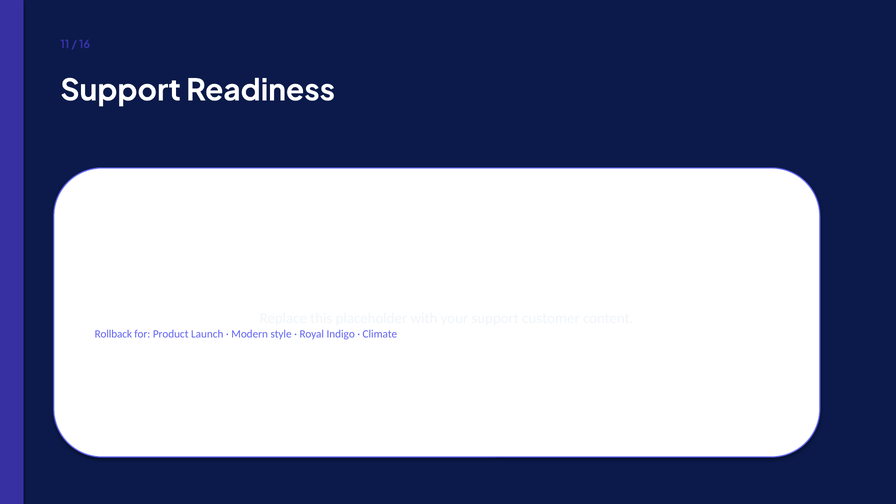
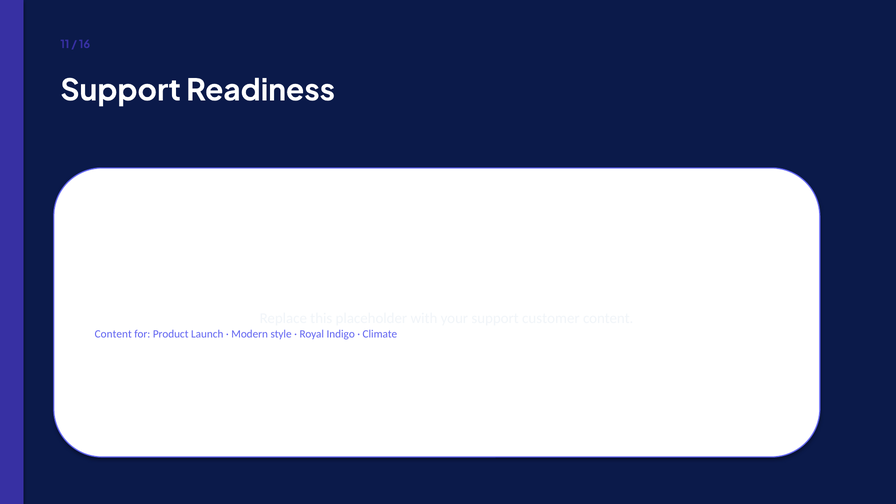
Rollback at (113, 334): Rollback -> Content
